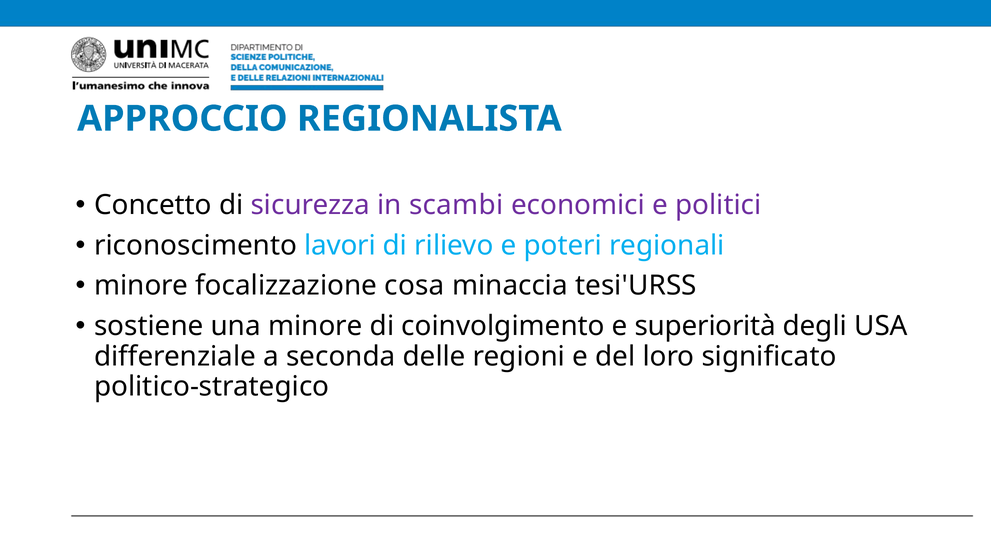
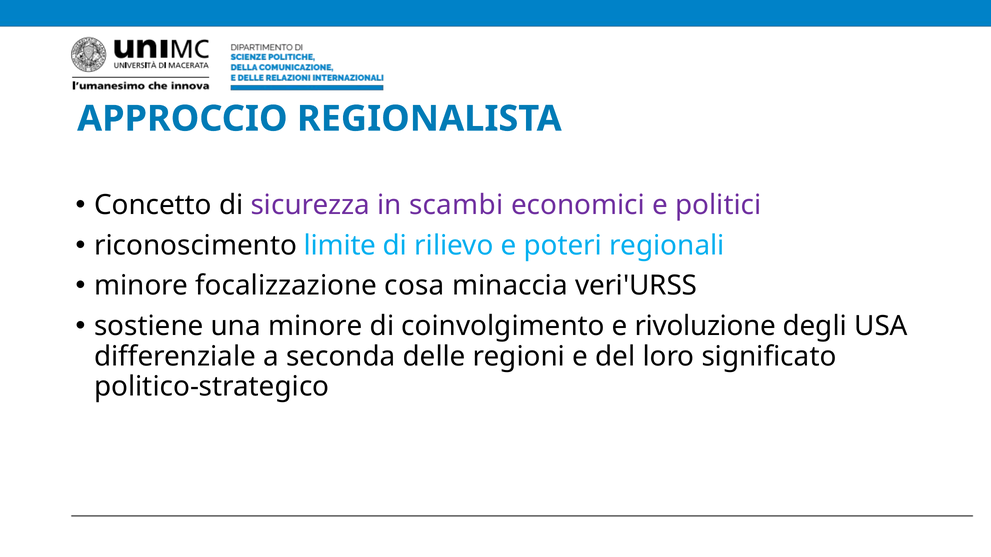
lavori: lavori -> limite
tesi'URSS: tesi'URSS -> veri'URSS
superiorità: superiorità -> rivoluzione
